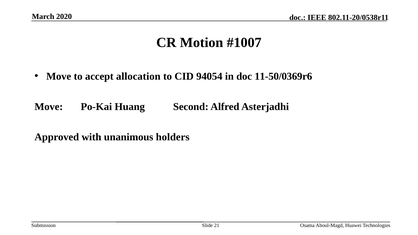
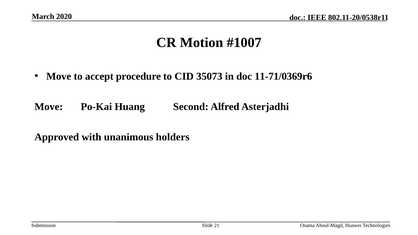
allocation: allocation -> procedure
94054: 94054 -> 35073
11-50/0369r6: 11-50/0369r6 -> 11-71/0369r6
